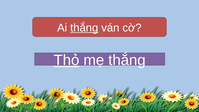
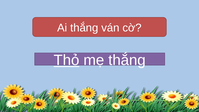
thắng at (84, 28) underline: present -> none
